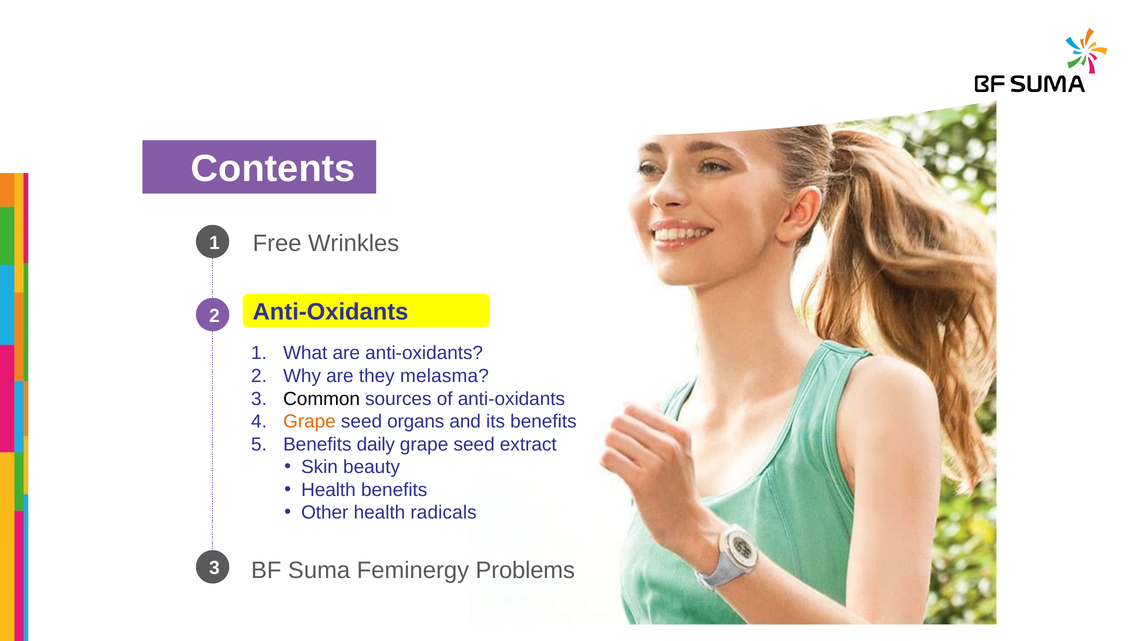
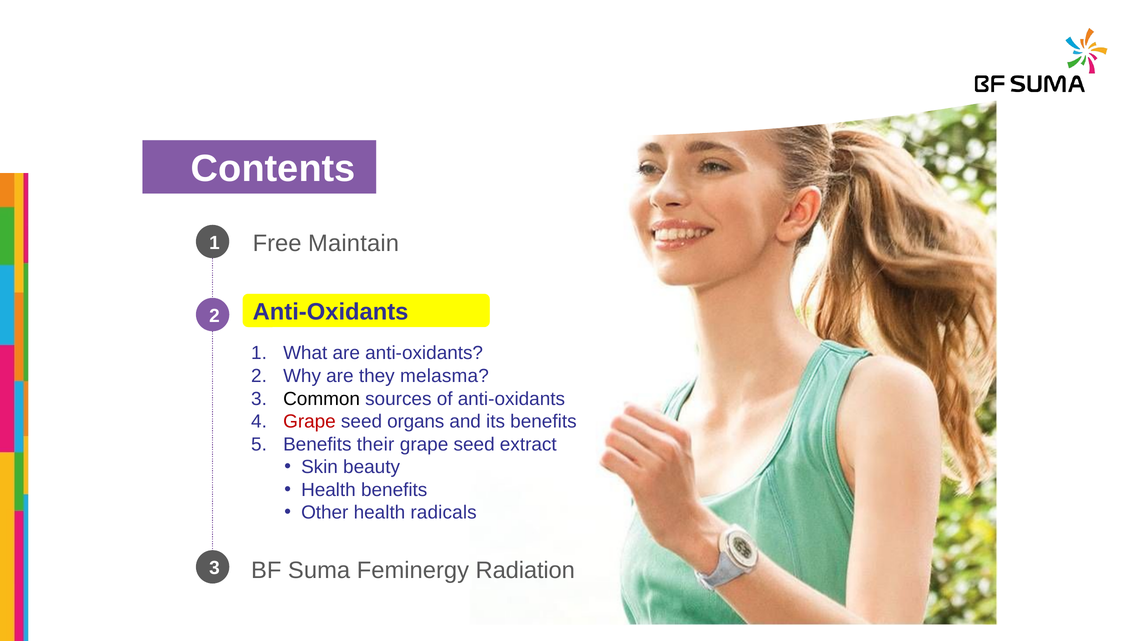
Wrinkles: Wrinkles -> Maintain
Grape at (309, 422) colour: orange -> red
daily: daily -> their
Problems: Problems -> Radiation
